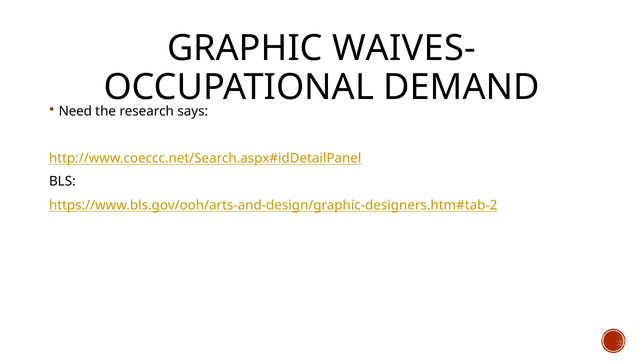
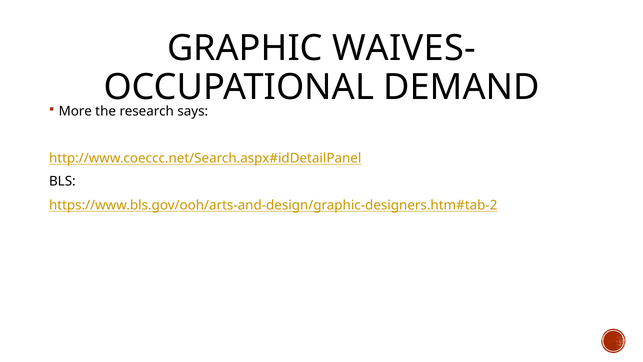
Need: Need -> More
